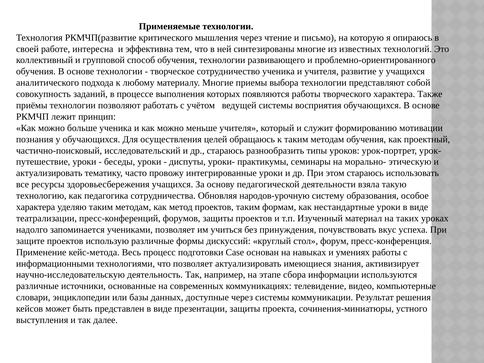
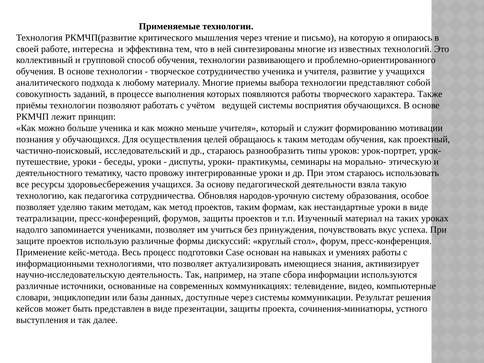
актуализировать at (49, 173): актуализировать -> деятельностного
характера at (36, 207): характера -> позволяет
